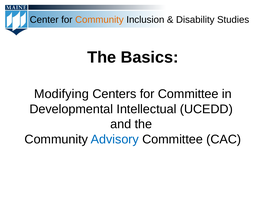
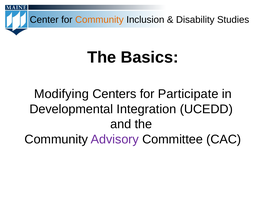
for Committee: Committee -> Participate
Intellectual: Intellectual -> Integration
Advisory colour: blue -> purple
